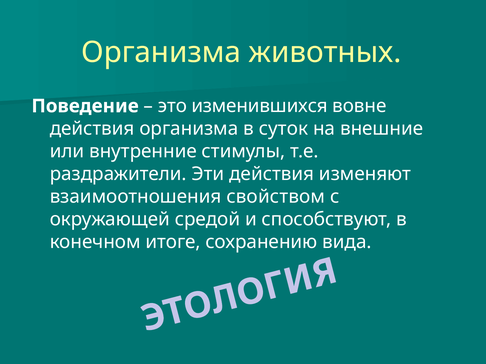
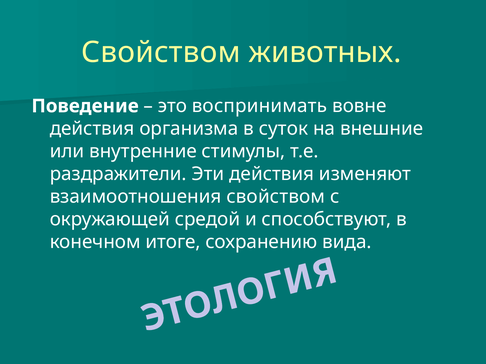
Организма at (161, 53): Организма -> Свойством
изменившихся: изменившихся -> воспринимать
